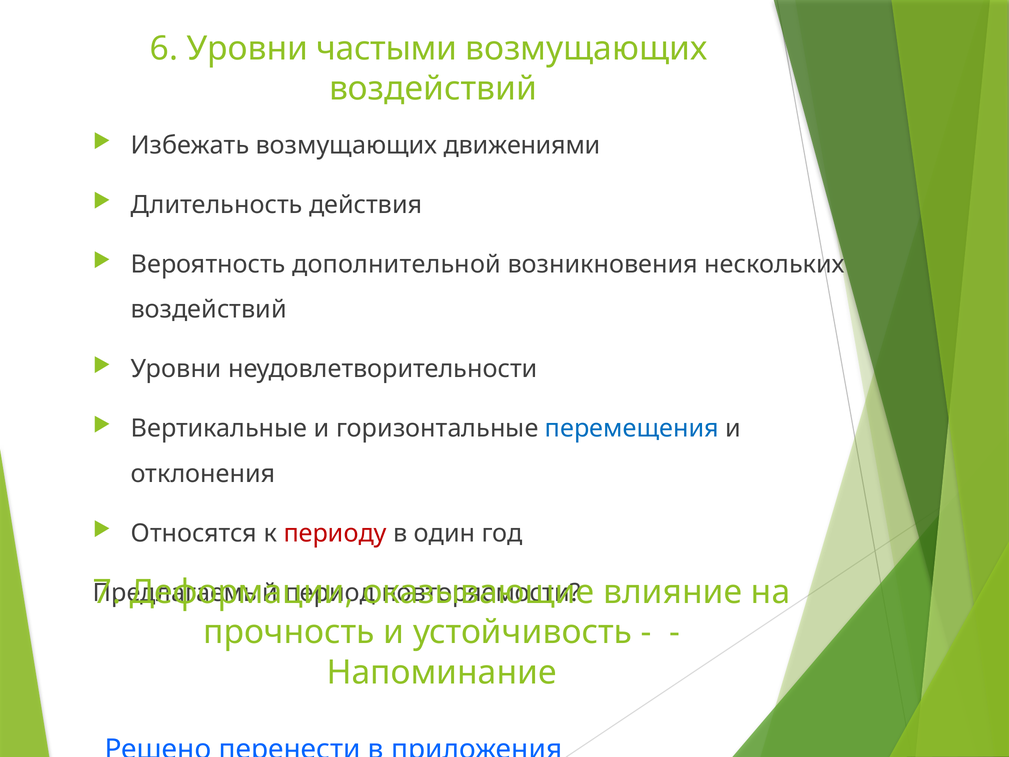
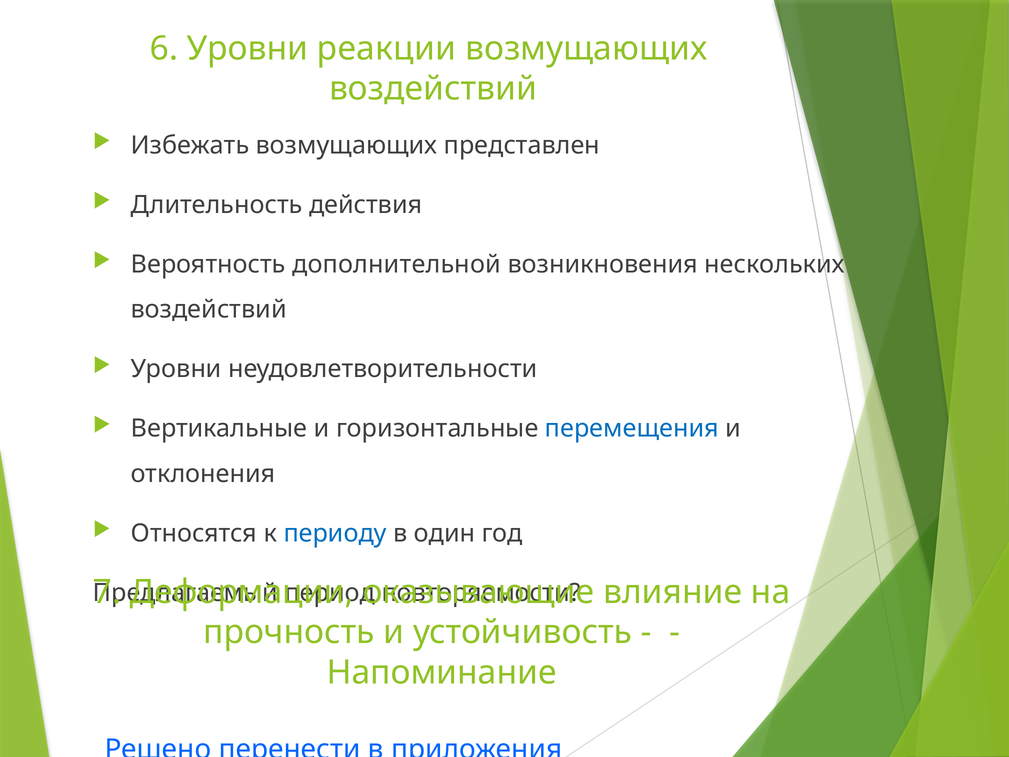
частыми: частыми -> реакции
движениями: движениями -> представлен
периоду colour: red -> blue
